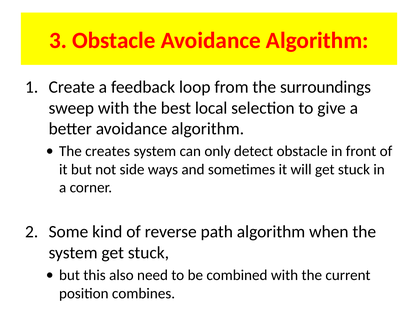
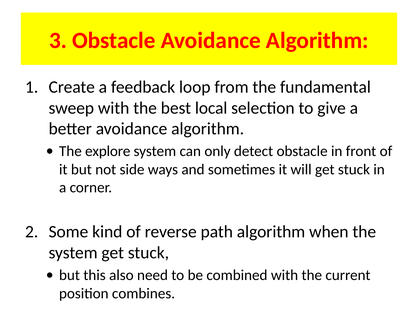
surroundings: surroundings -> fundamental
creates: creates -> explore
